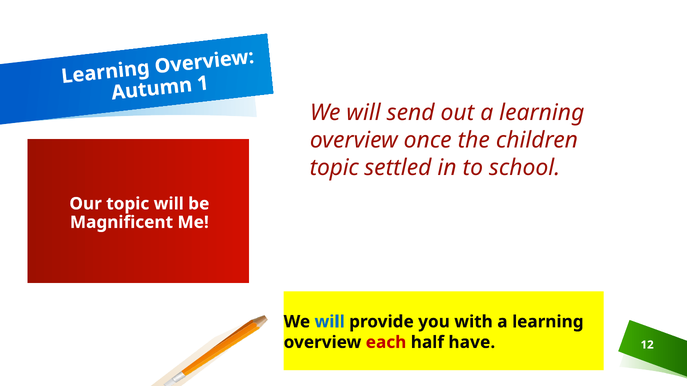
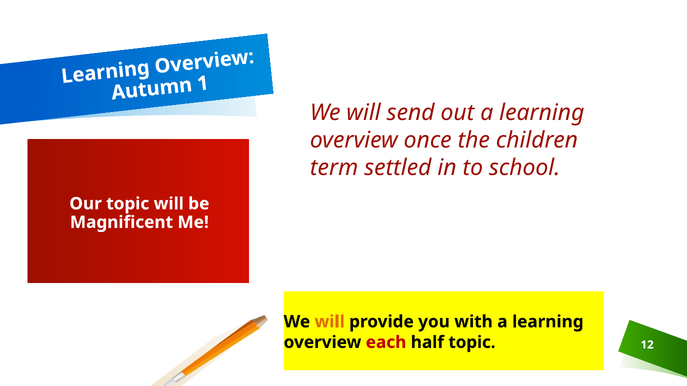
topic at (334, 168): topic -> term
will at (330, 322) colour: blue -> orange
half have: have -> topic
